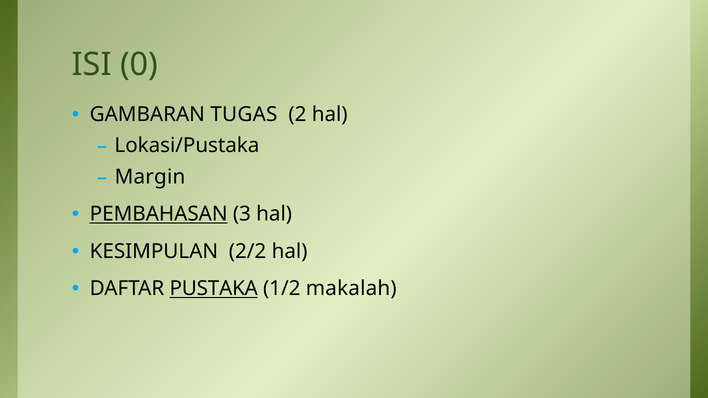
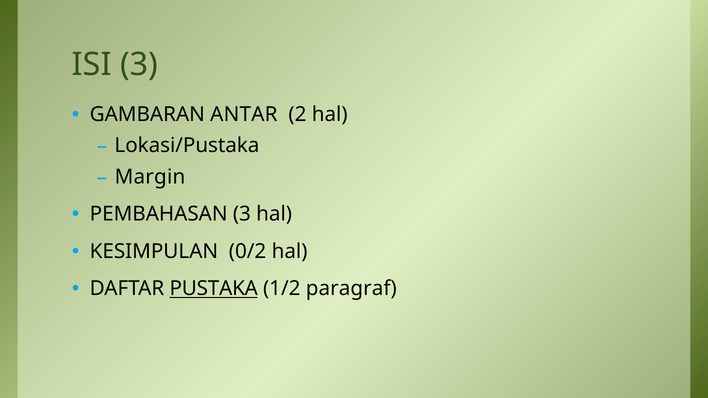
ISI 0: 0 -> 3
TUGAS: TUGAS -> ANTAR
PEMBAHASAN underline: present -> none
2/2: 2/2 -> 0/2
makalah: makalah -> paragraf
